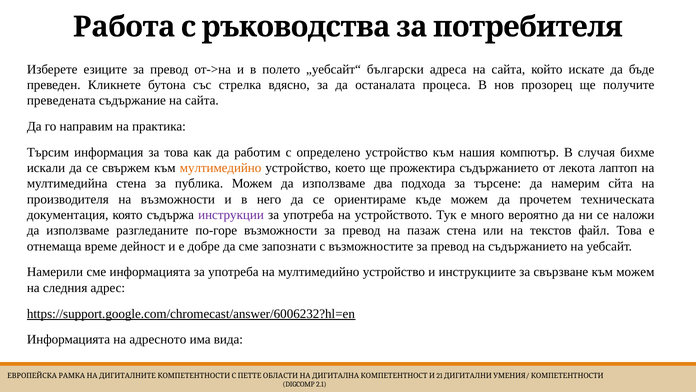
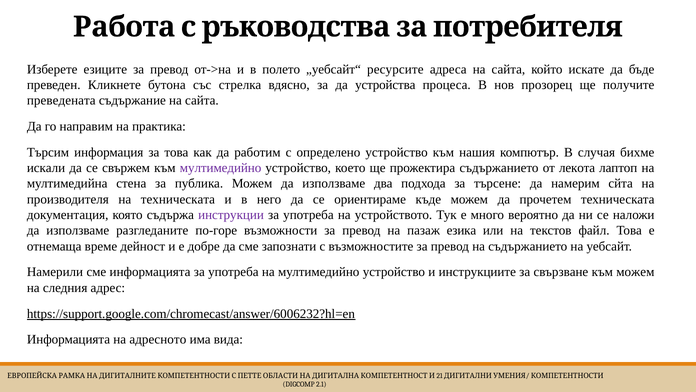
български: български -> ресурсите
останалата: останалата -> устройства
мултимедийно at (221, 168) colour: orange -> purple
на възможности: възможности -> техническата
пазаж стена: стена -> езика
